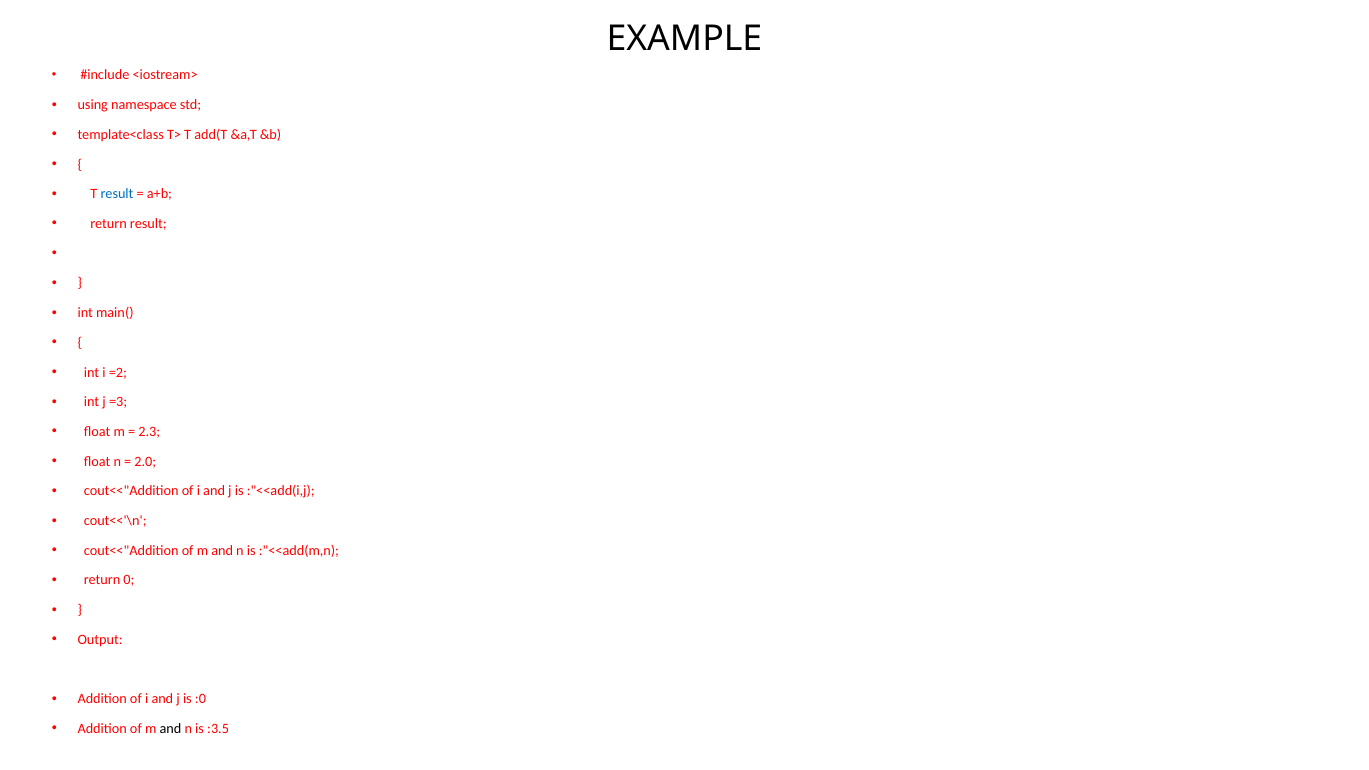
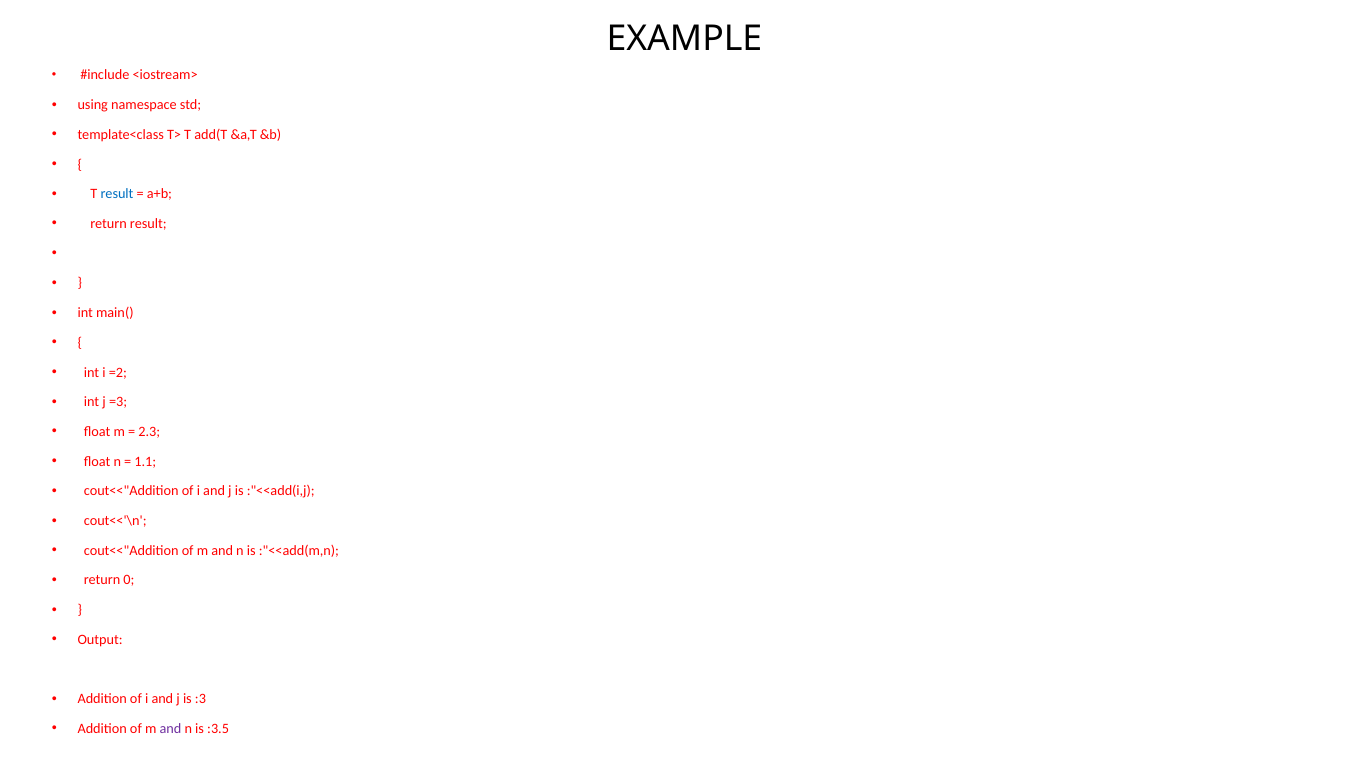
2.0: 2.0 -> 1.1
:0: :0 -> :3
and at (170, 729) colour: black -> purple
